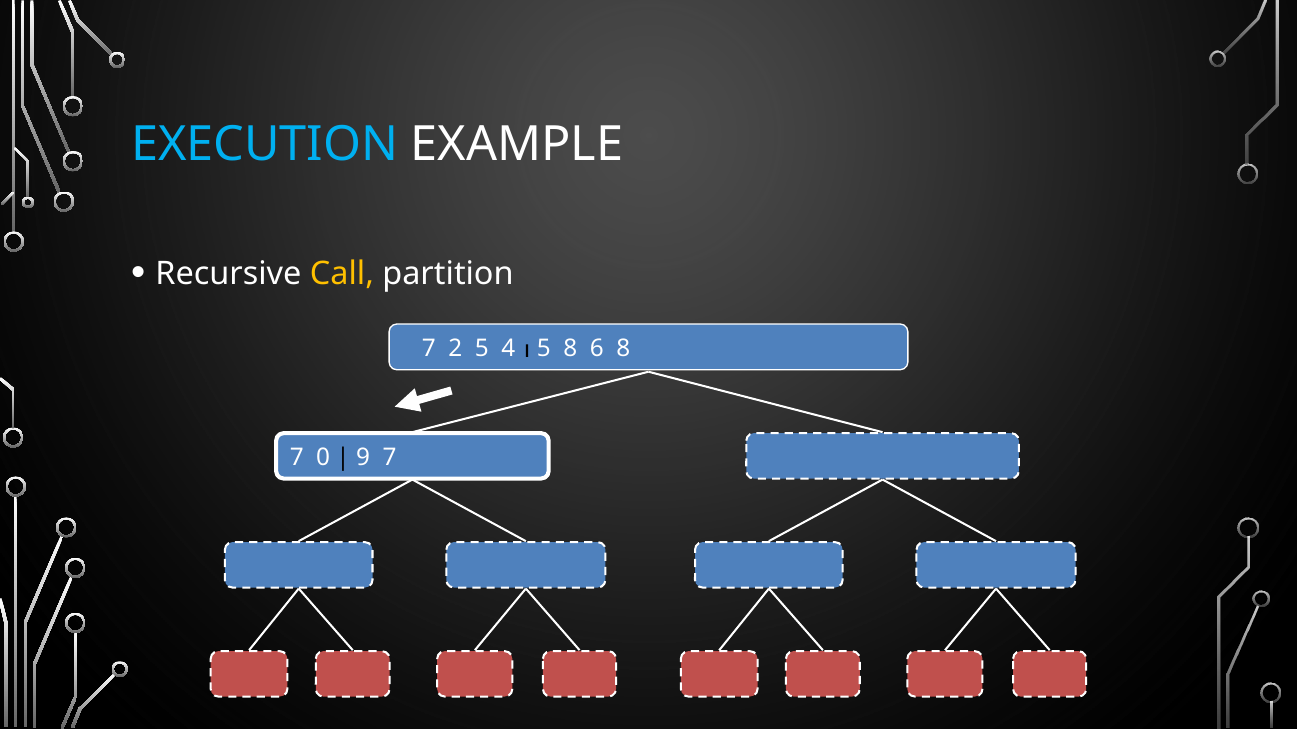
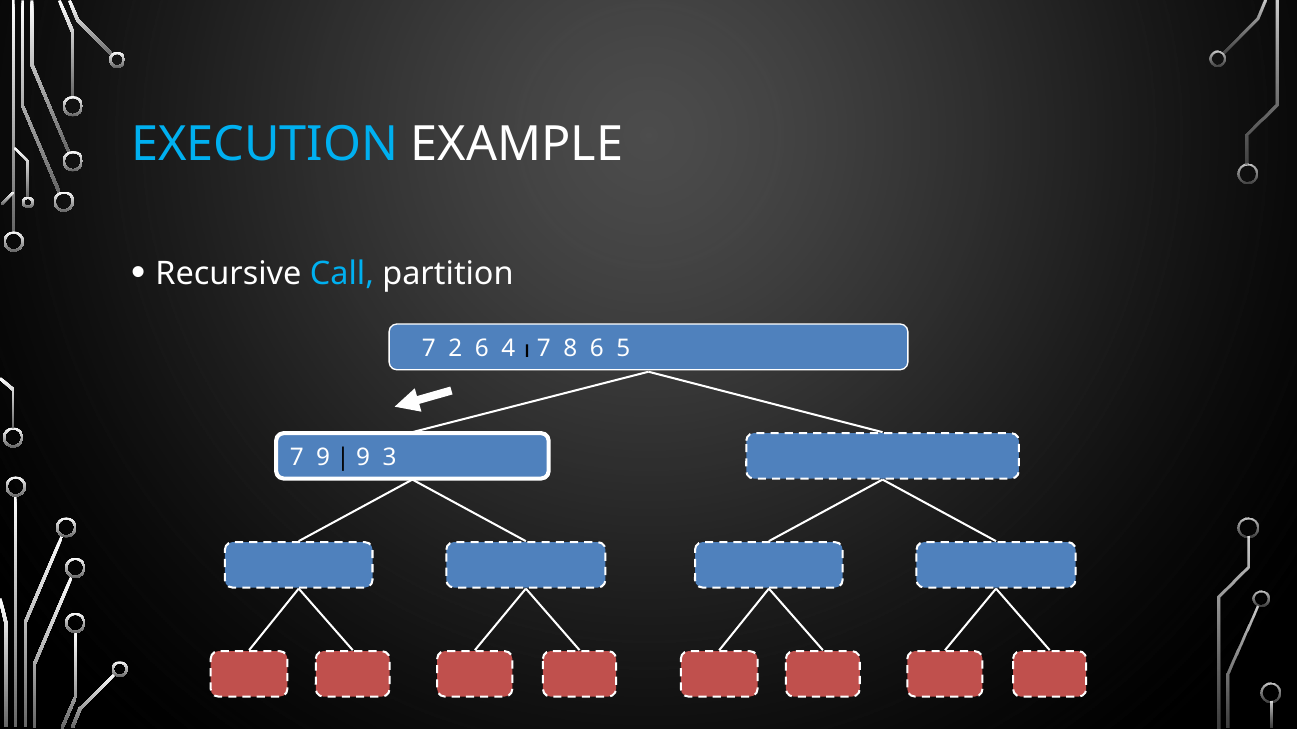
Call colour: yellow -> light blue
2 5: 5 -> 6
5 at (544, 349): 5 -> 7
6 8: 8 -> 5
0 at (323, 458): 0 -> 9
7 at (389, 458): 7 -> 3
